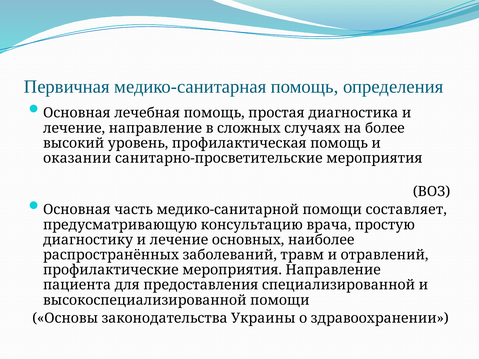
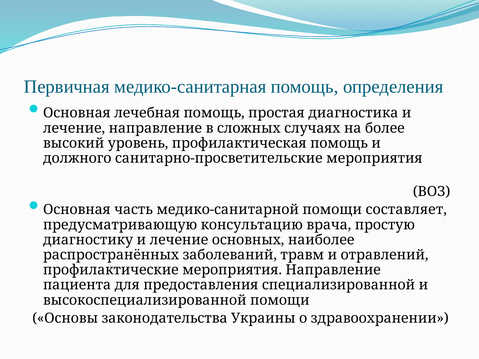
оказании: оказании -> должного
